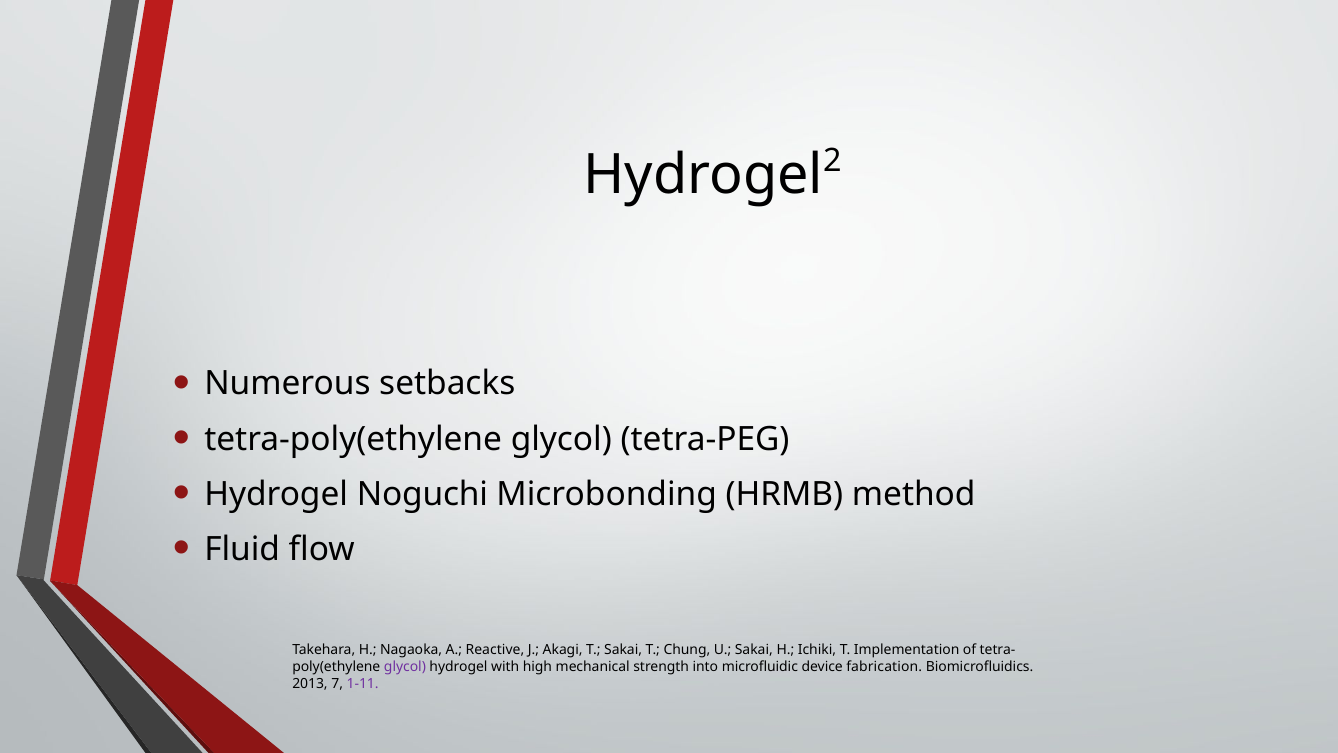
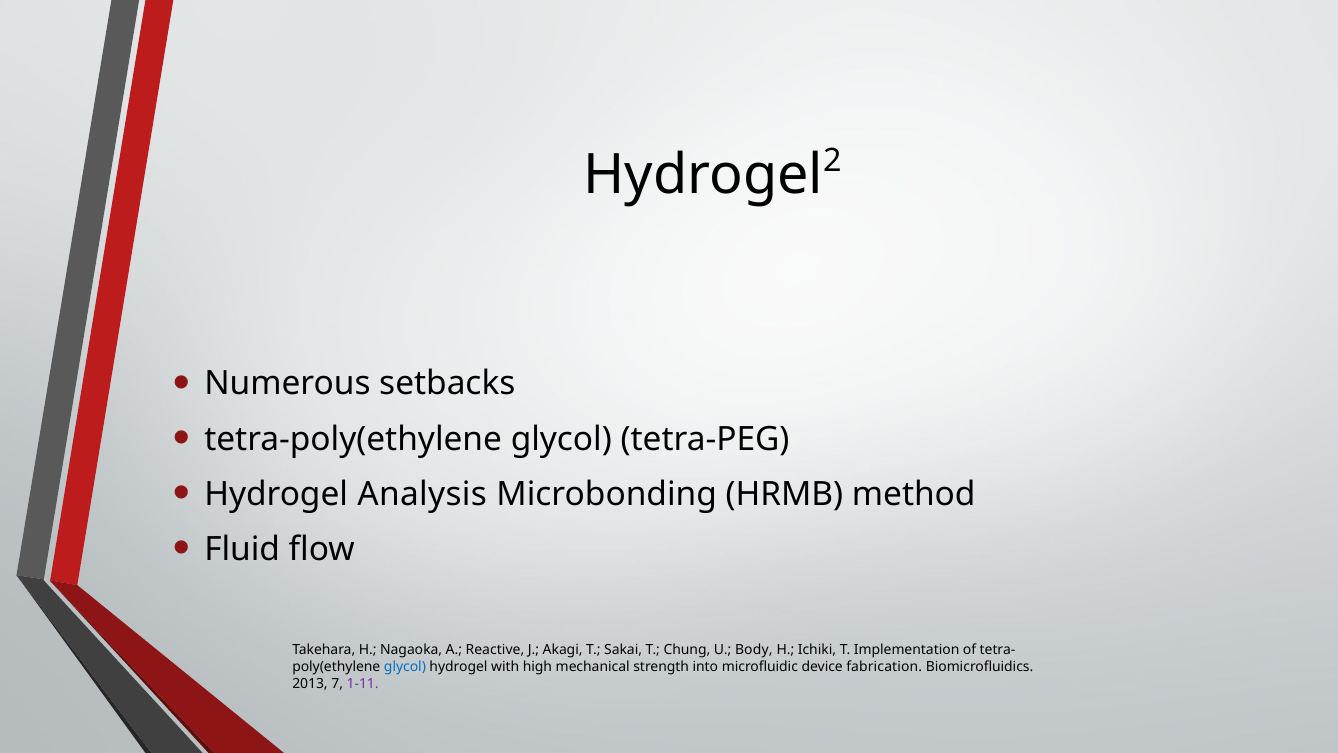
Noguchi: Noguchi -> Analysis
U Sakai: Sakai -> Body
glycol at (405, 667) colour: purple -> blue
